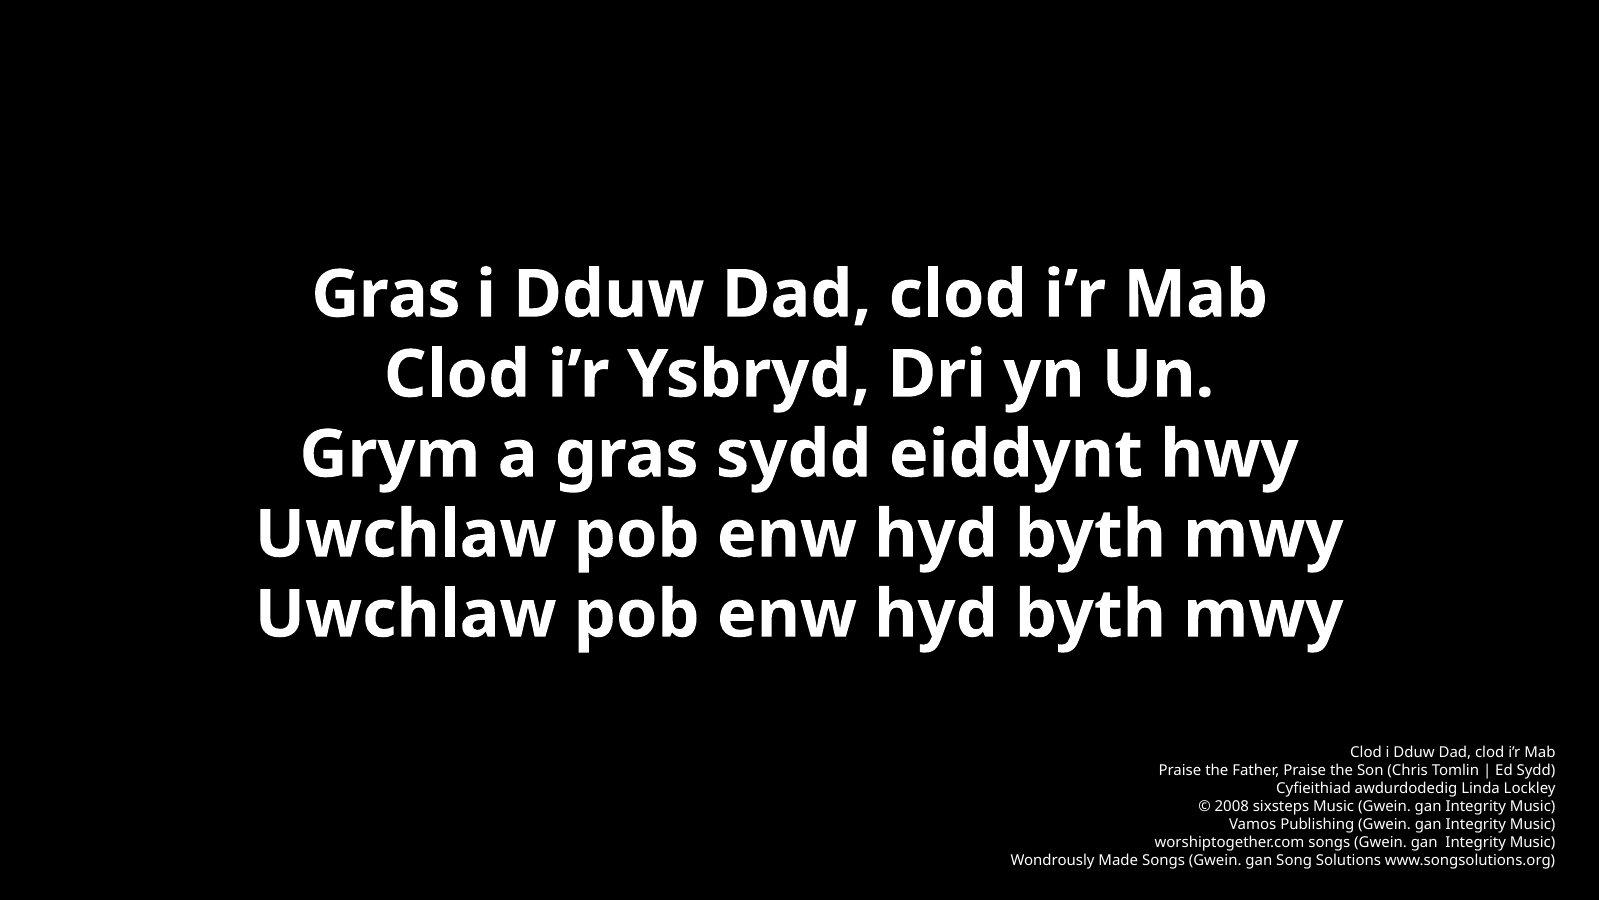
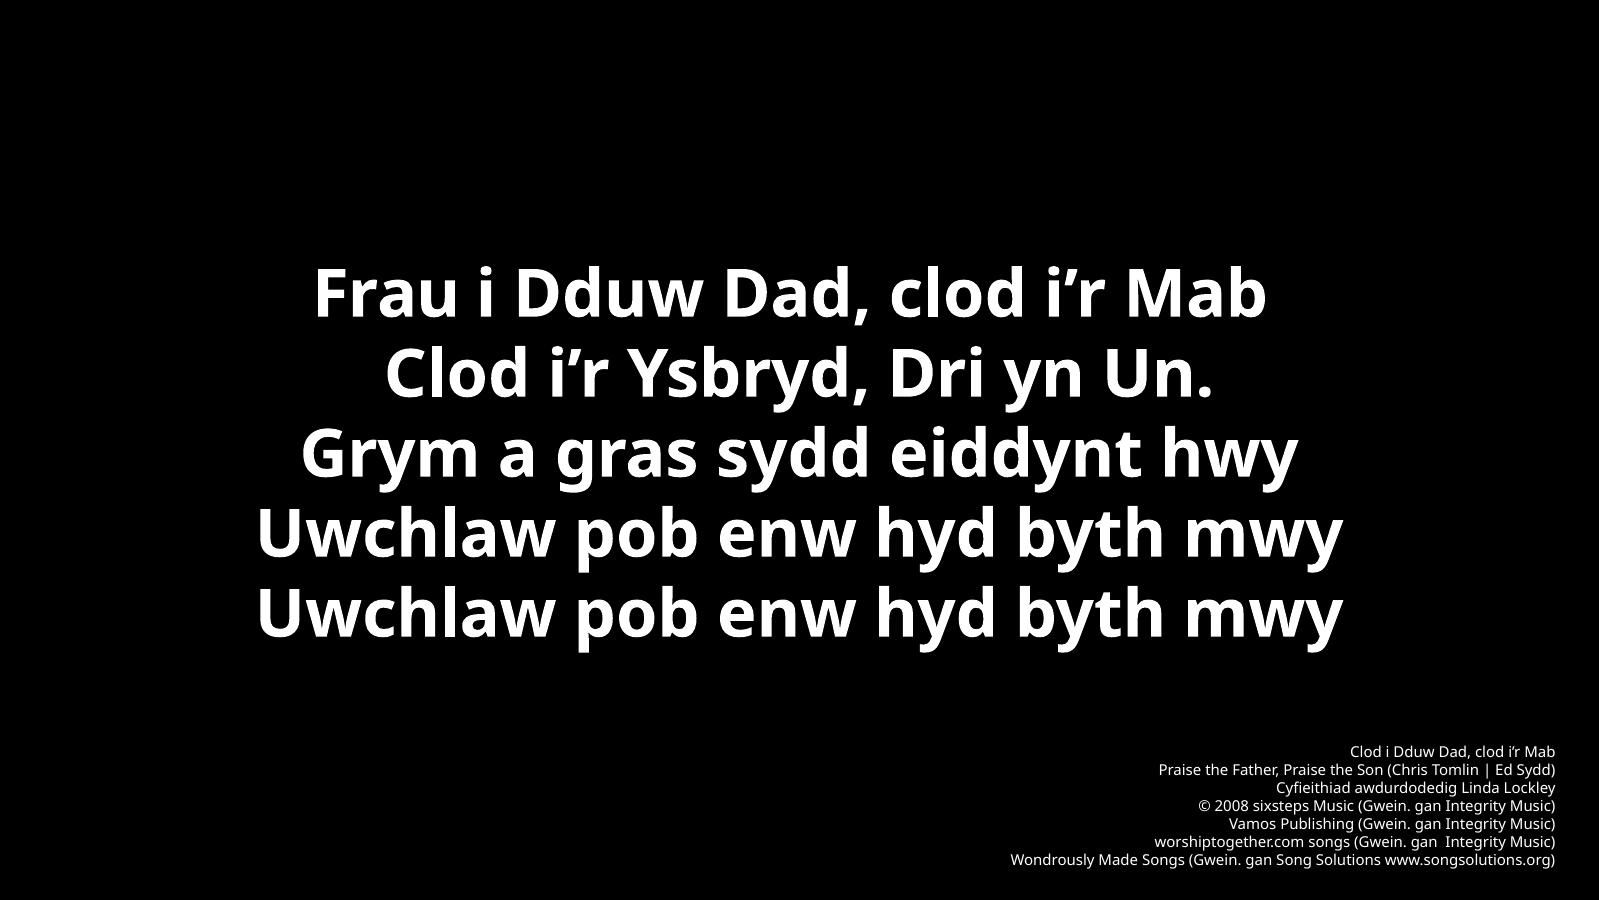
Gras at (386, 294): Gras -> Frau
